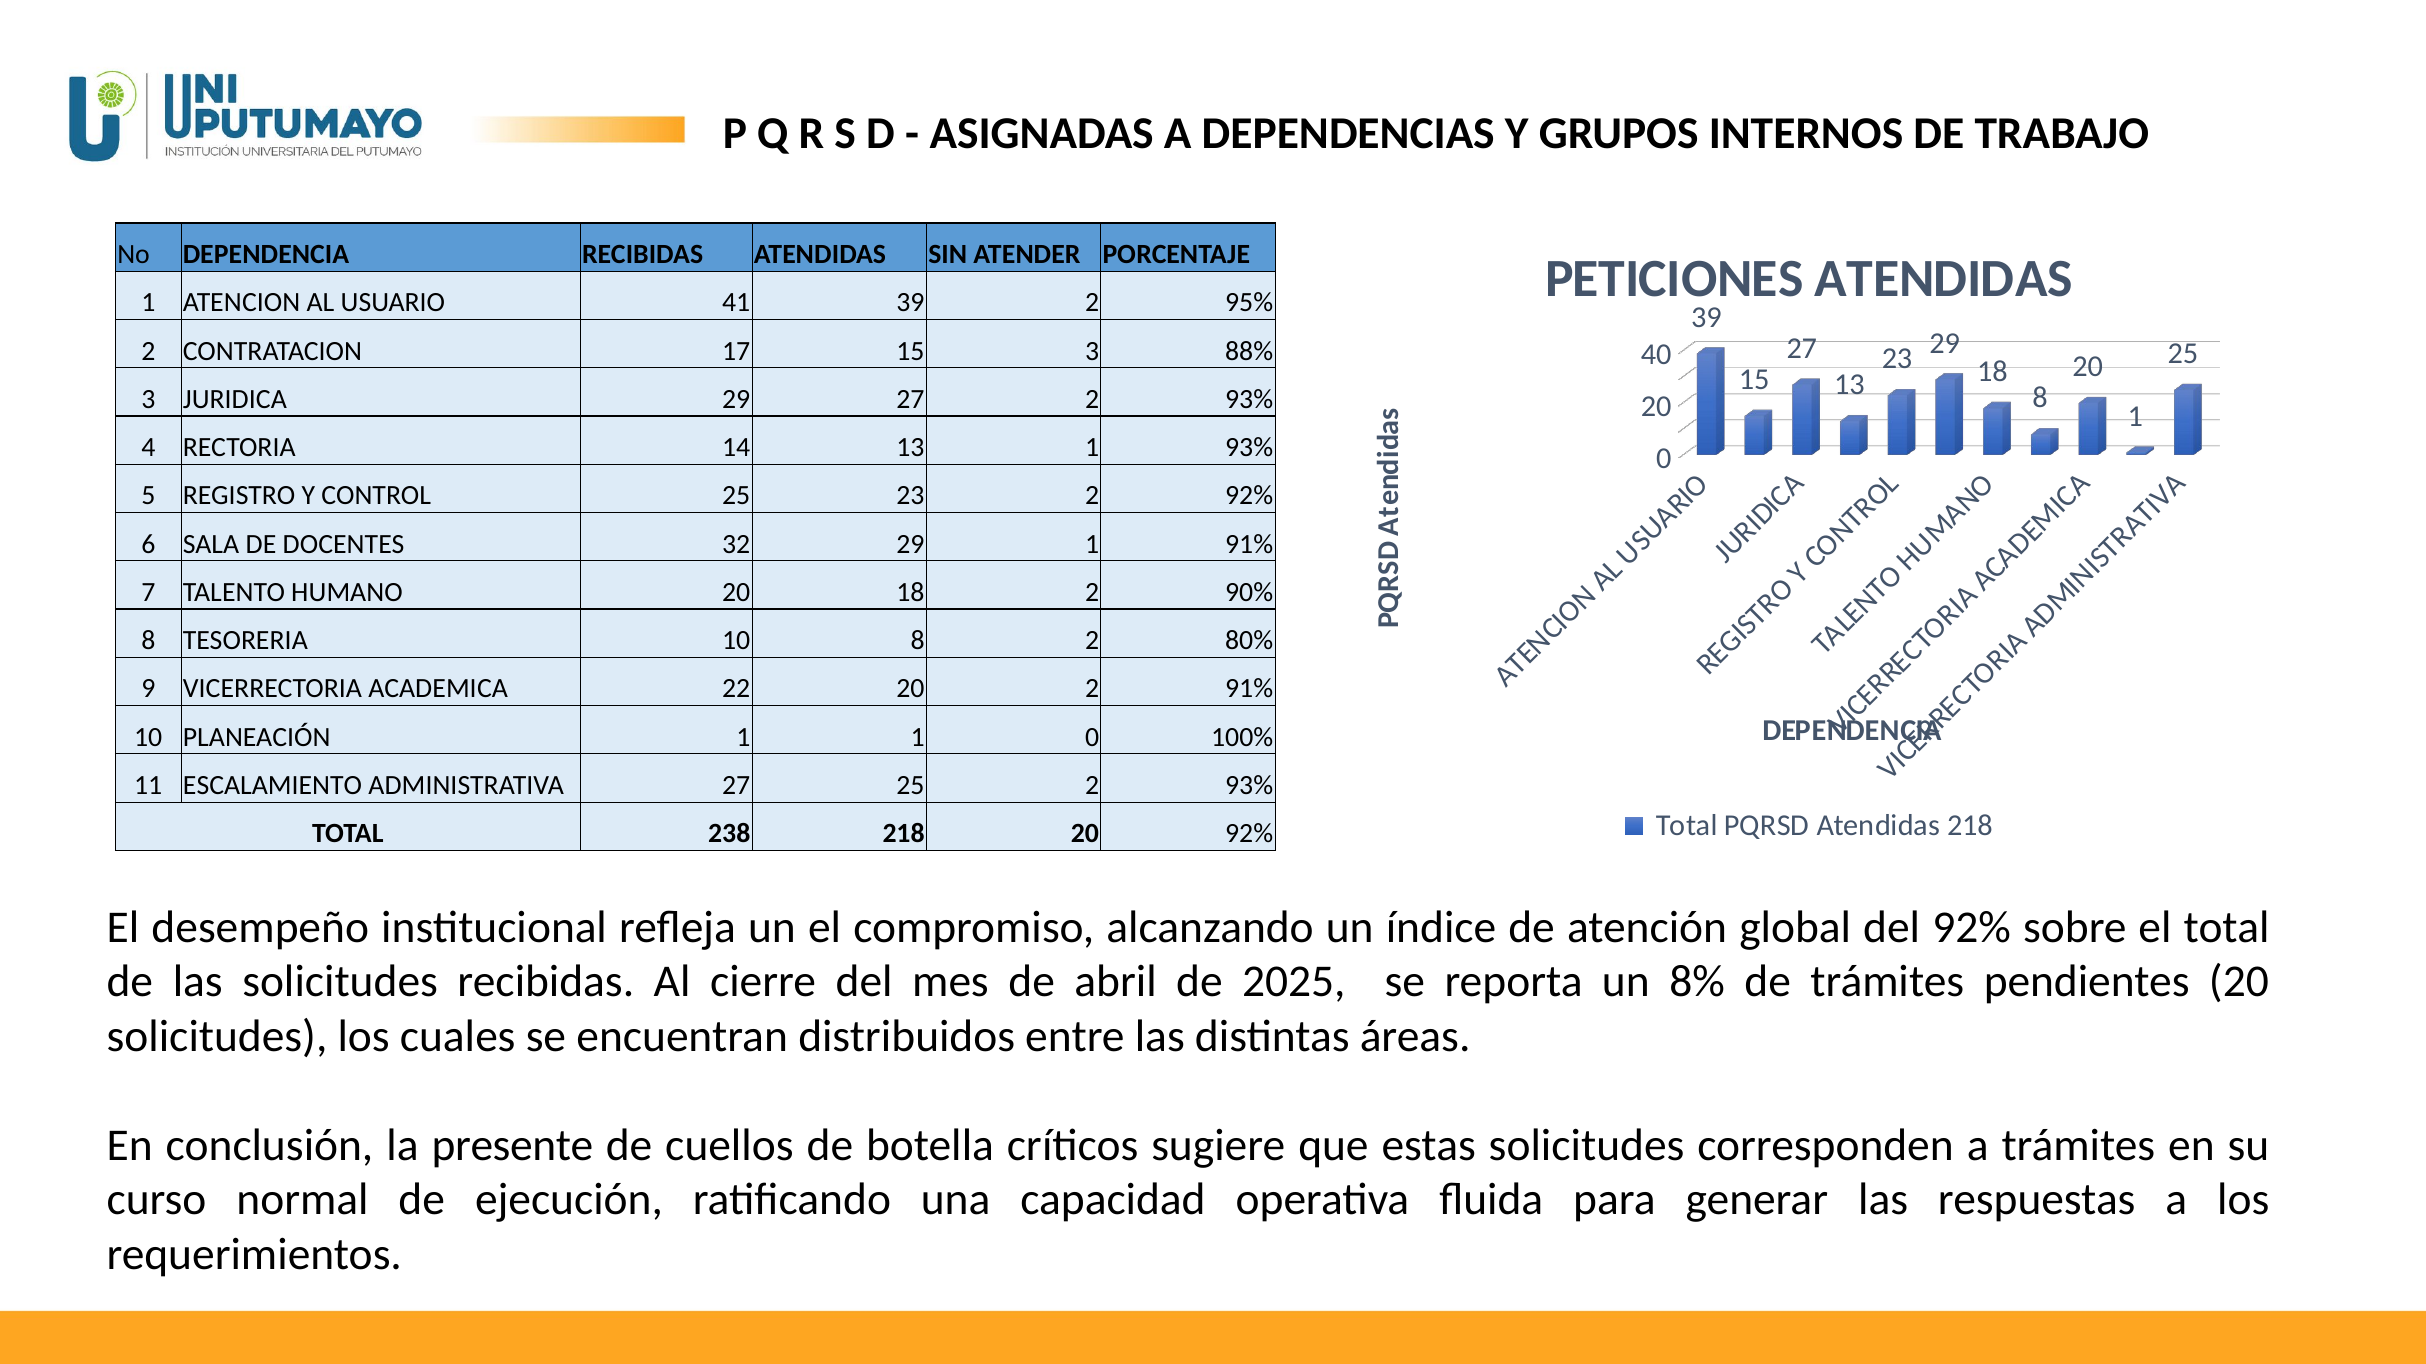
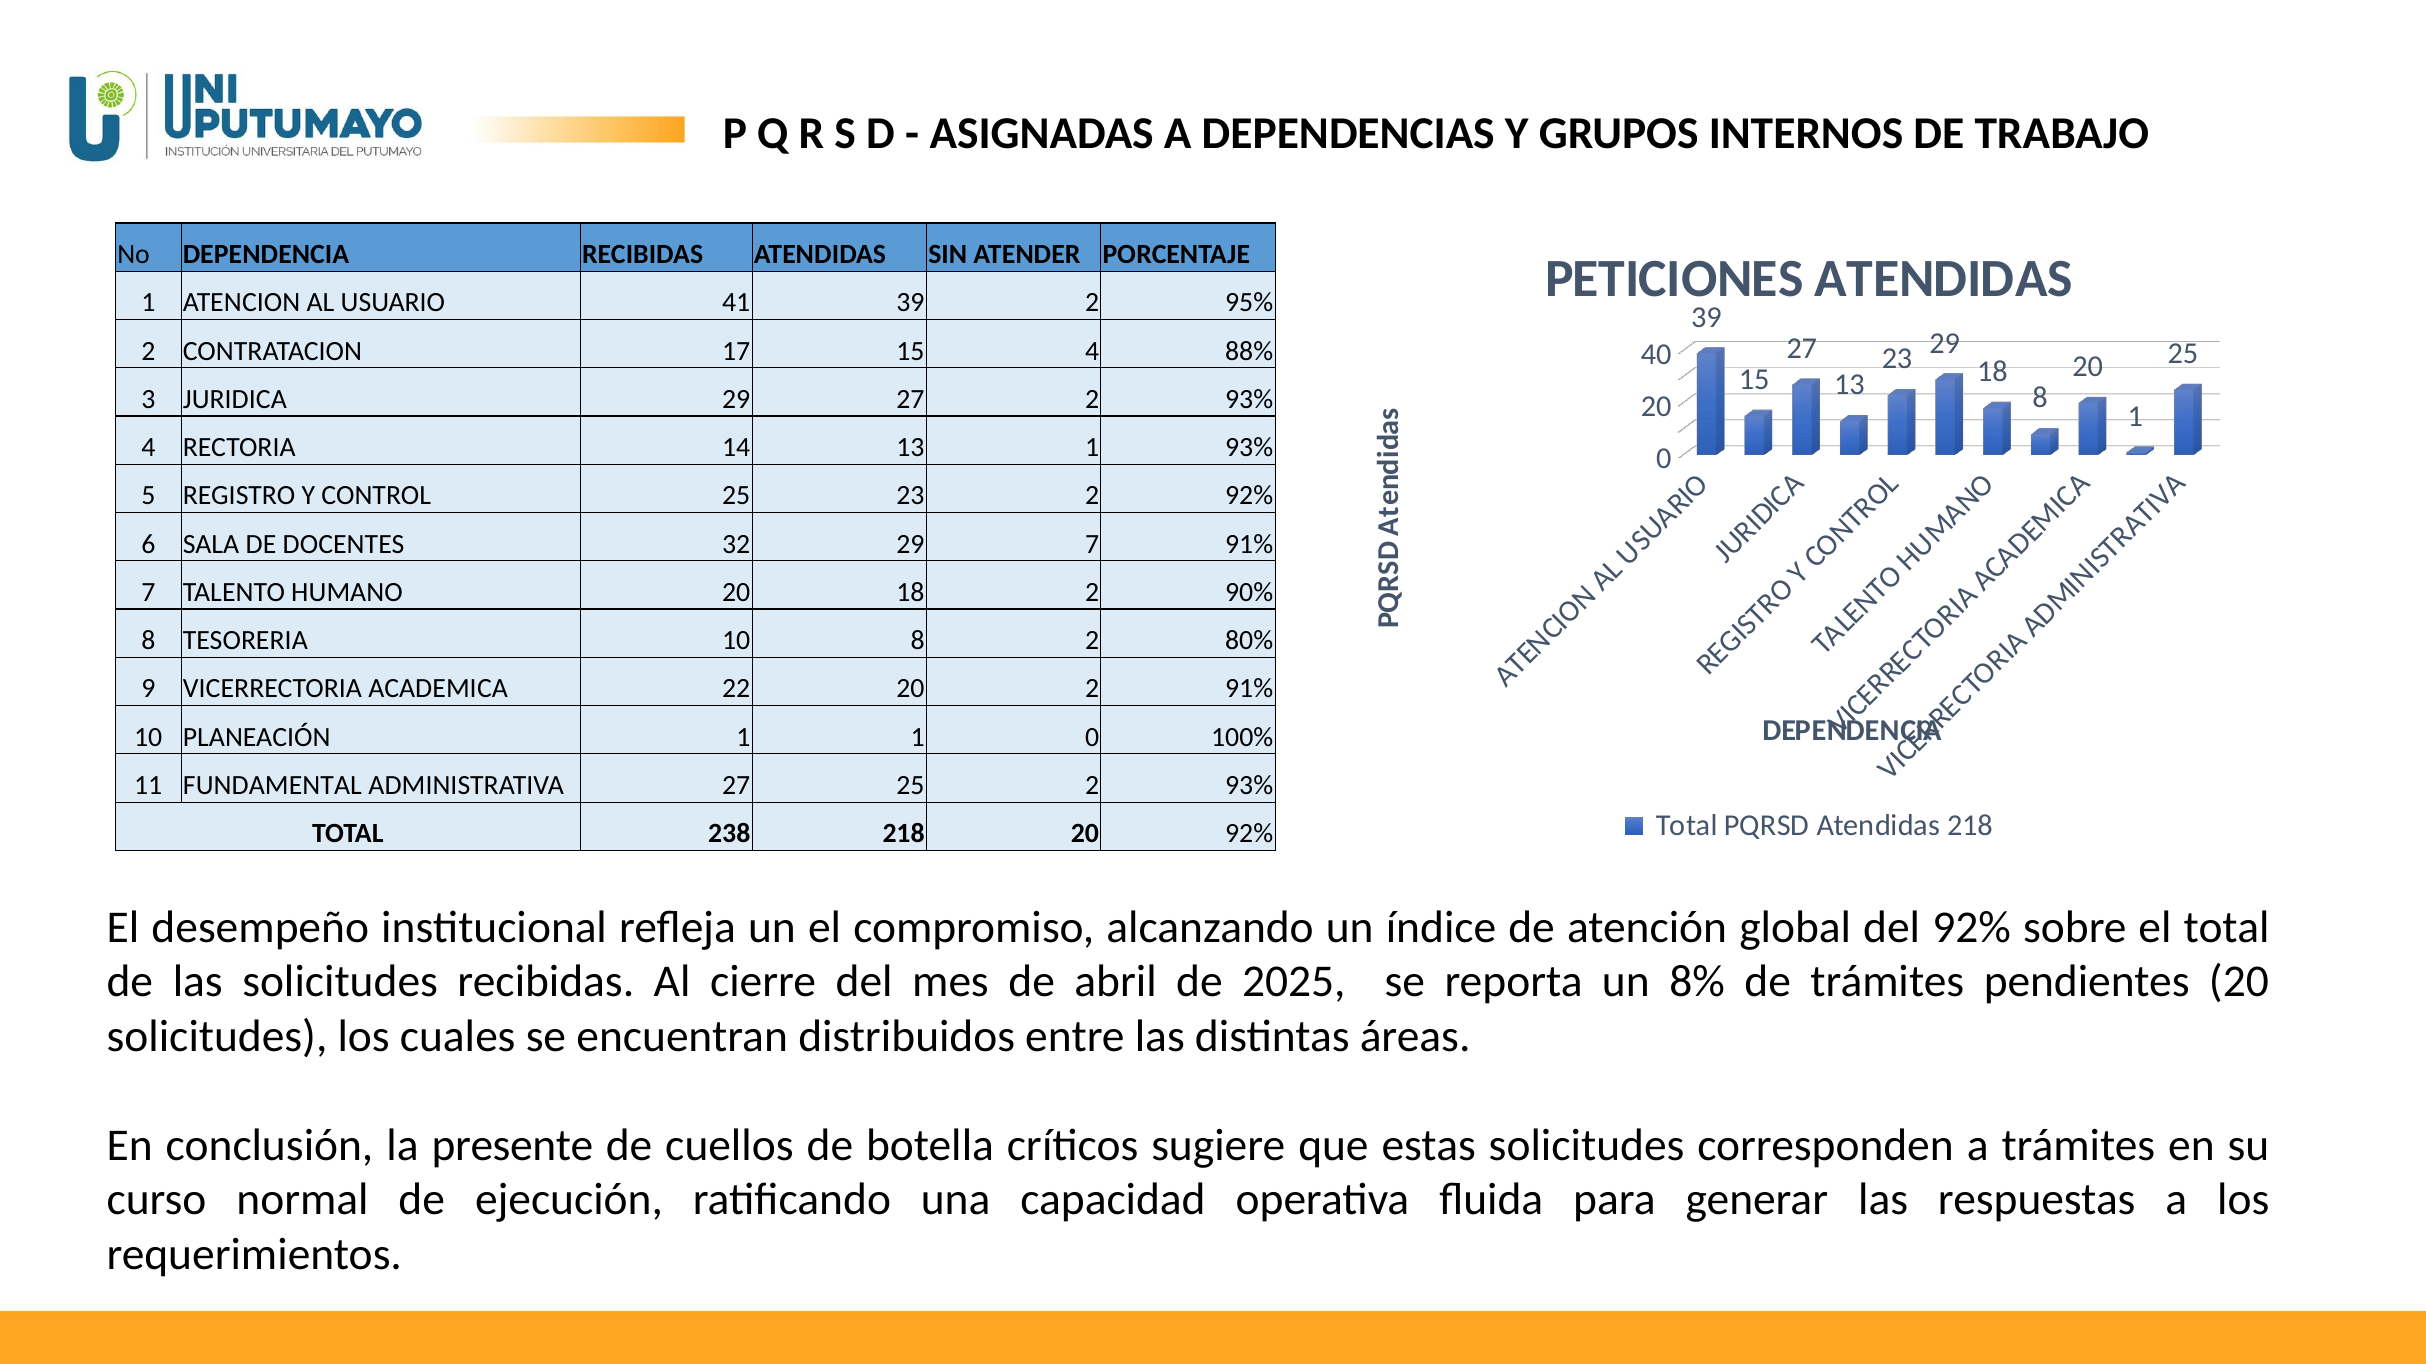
15 3: 3 -> 4
29 1: 1 -> 7
ESCALAMIENTO: ESCALAMIENTO -> FUNDAMENTAL
